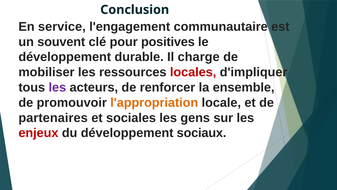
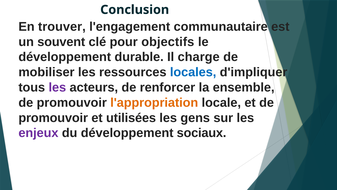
service: service -> trouver
positives: positives -> objectifs
locales colour: red -> blue
partenaires at (53, 118): partenaires -> promouvoir
sociales: sociales -> utilisées
enjeux colour: red -> purple
